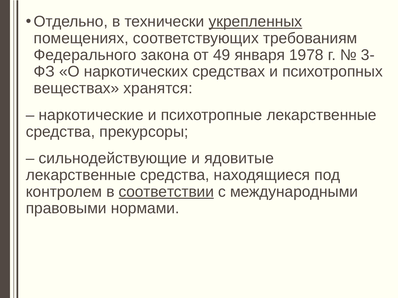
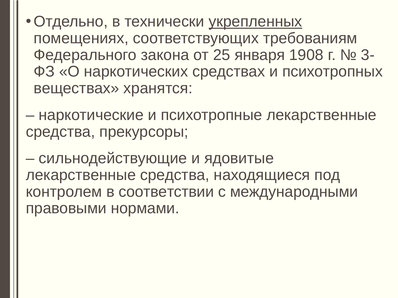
49: 49 -> 25
1978: 1978 -> 1908
соответствии underline: present -> none
